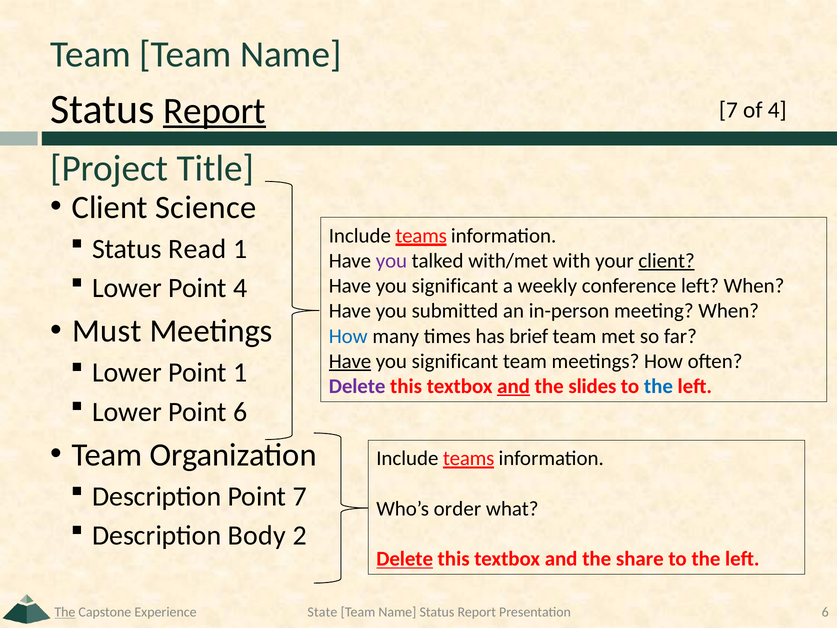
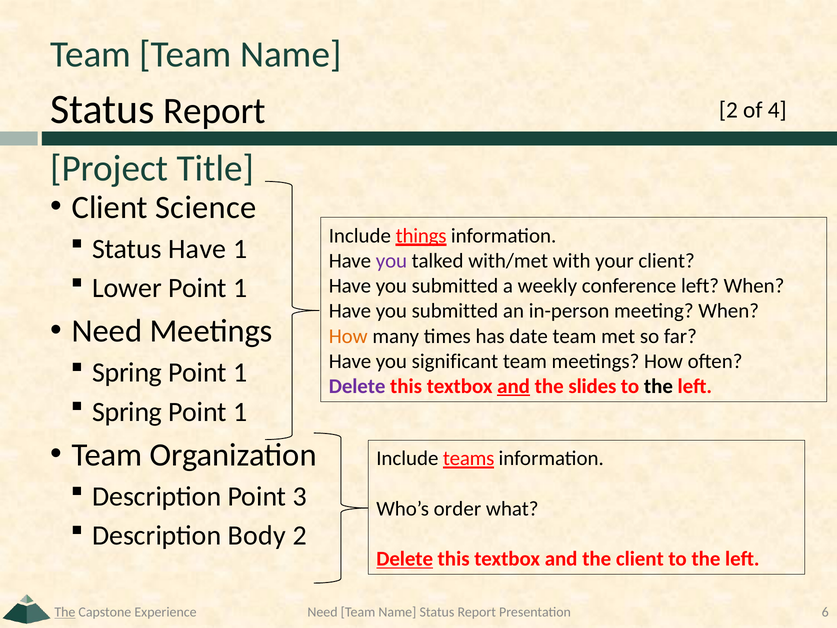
Report at (215, 111) underline: present -> none
7 at (728, 110): 7 -> 2
teams at (421, 236): teams -> things
Status Read: Read -> Have
client at (667, 261) underline: present -> none
4 at (240, 288): 4 -> 1
significant at (455, 286): significant -> submitted
Must at (107, 331): Must -> Need
How at (348, 336) colour: blue -> orange
brief: brief -> date
Have at (350, 361) underline: present -> none
Lower at (127, 373): Lower -> Spring
the at (658, 386) colour: blue -> black
Lower at (127, 412): Lower -> Spring
6 at (240, 412): 6 -> 1
Point 7: 7 -> 3
the share: share -> client
Experience State: State -> Need
